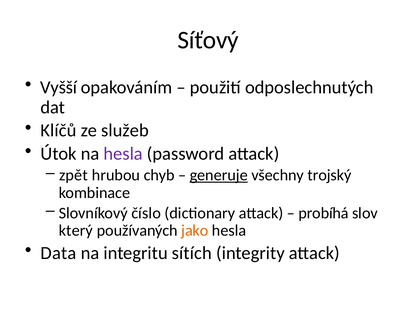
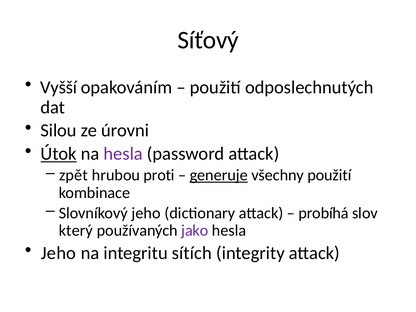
Klíčů: Klíčů -> Silou
služeb: služeb -> úrovni
Útok underline: none -> present
chyb: chyb -> proti
všechny trojský: trojský -> použití
Slovníkový číslo: číslo -> jeho
jako colour: orange -> purple
Data at (58, 253): Data -> Jeho
